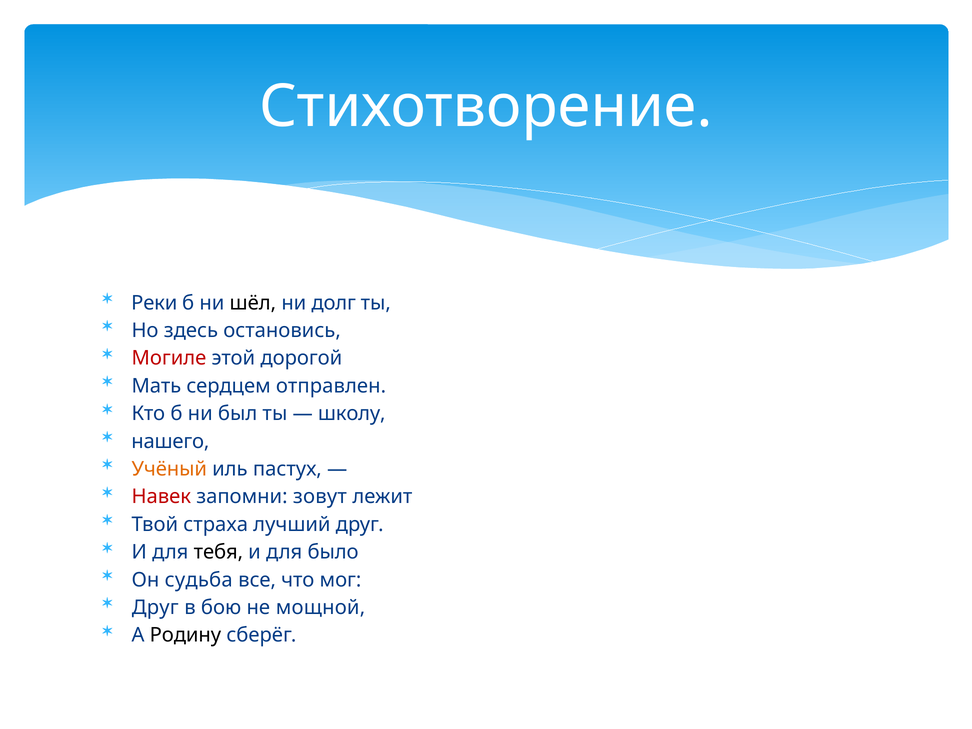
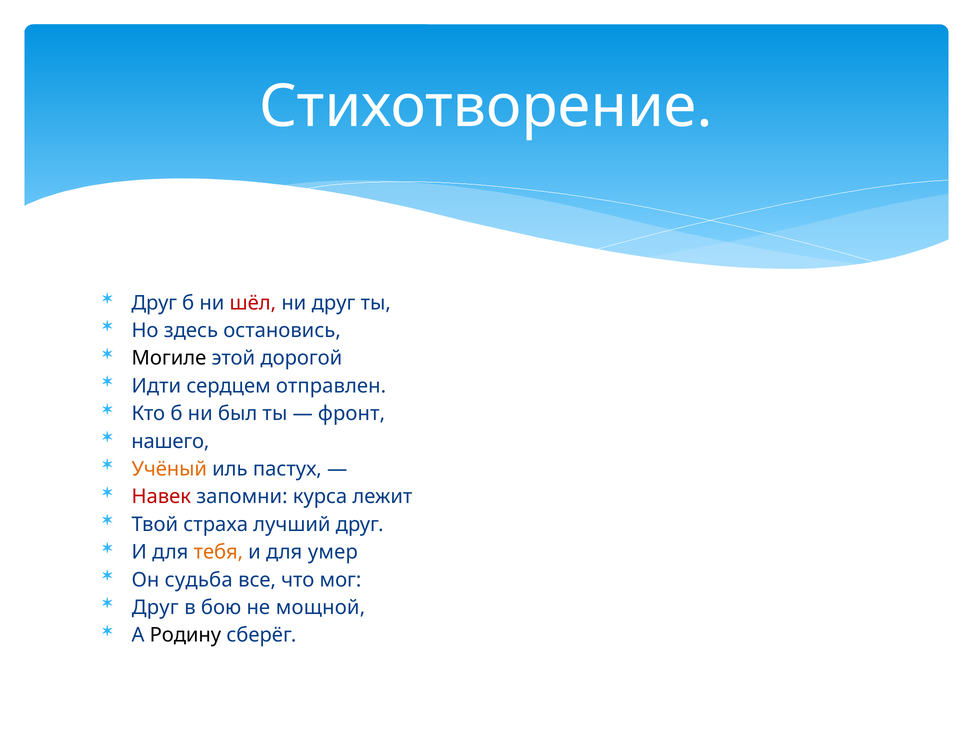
Реки at (154, 303): Реки -> Друг
шёл colour: black -> red
ни долг: долг -> друг
Могиле colour: red -> black
Мать: Мать -> Идти
школу: школу -> фронт
зовут: зовут -> курса
тебя colour: black -> orange
было: было -> умер
